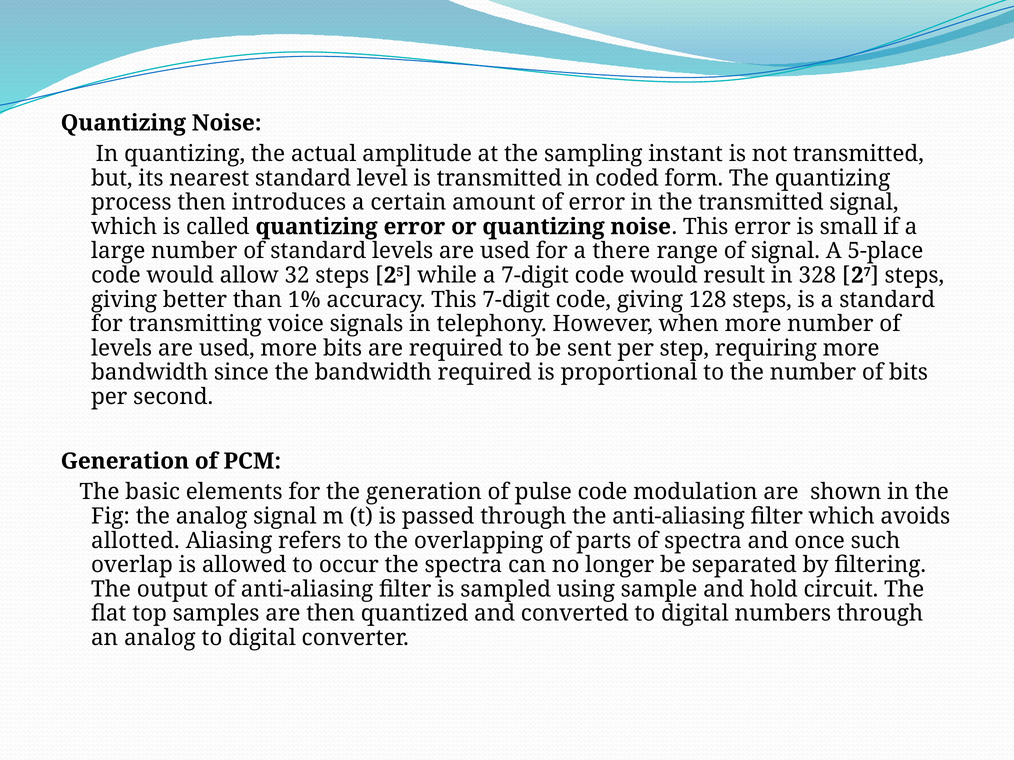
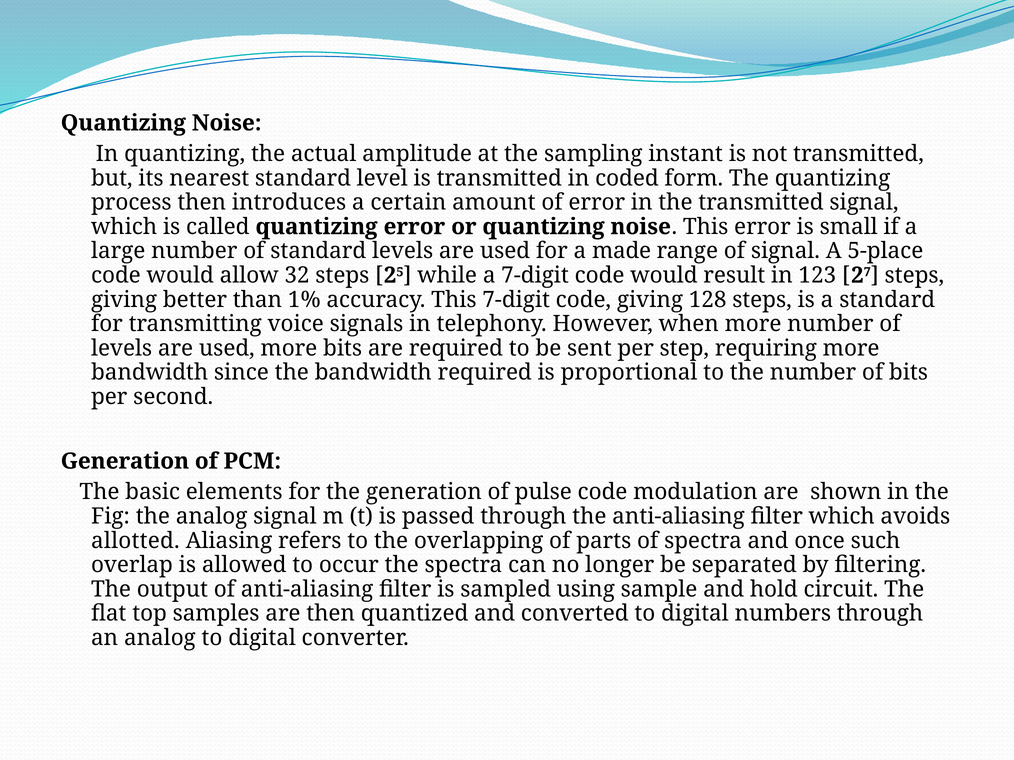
there: there -> made
328: 328 -> 123
